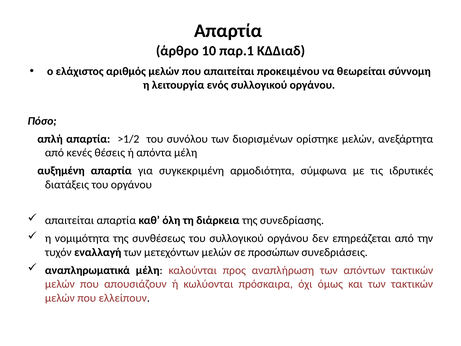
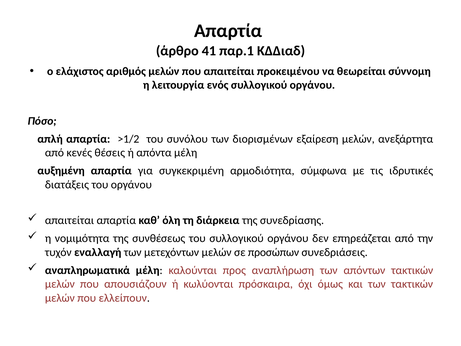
10: 10 -> 41
ορίστηκε: ορίστηκε -> εξαίρεση
